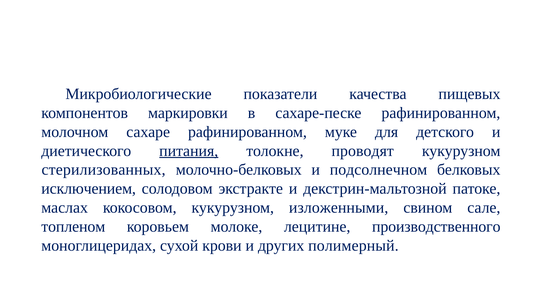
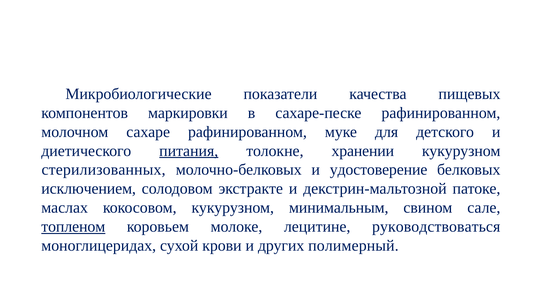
проводят: проводят -> хранении
подсолнечном: подсолнечном -> удостоверение
изложенными: изложенными -> минимальным
топленом underline: none -> present
производственного: производственного -> руководствоваться
